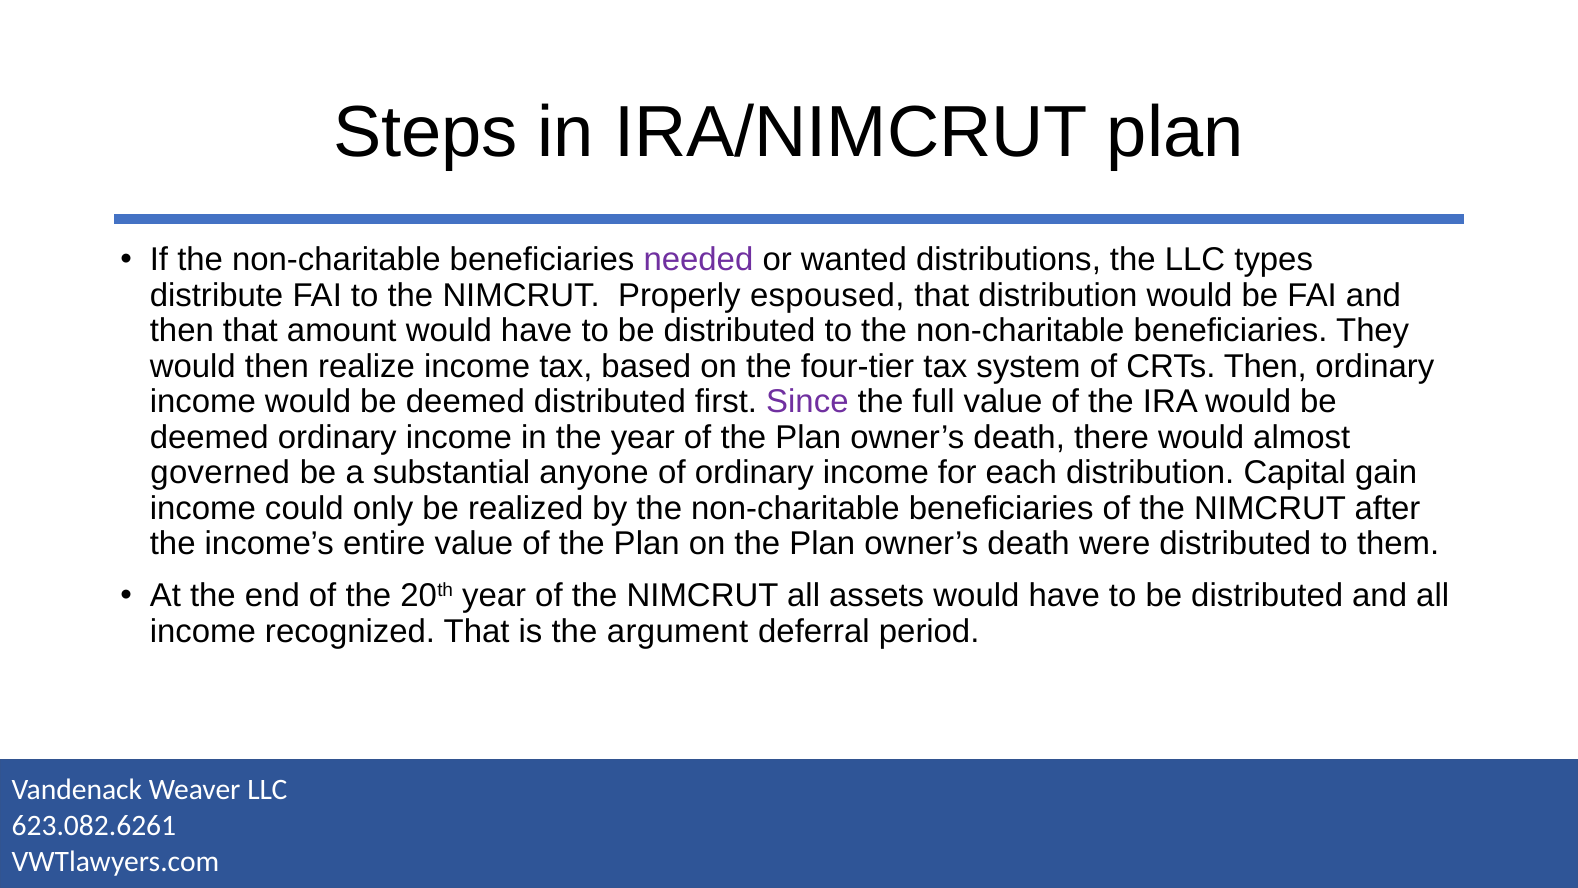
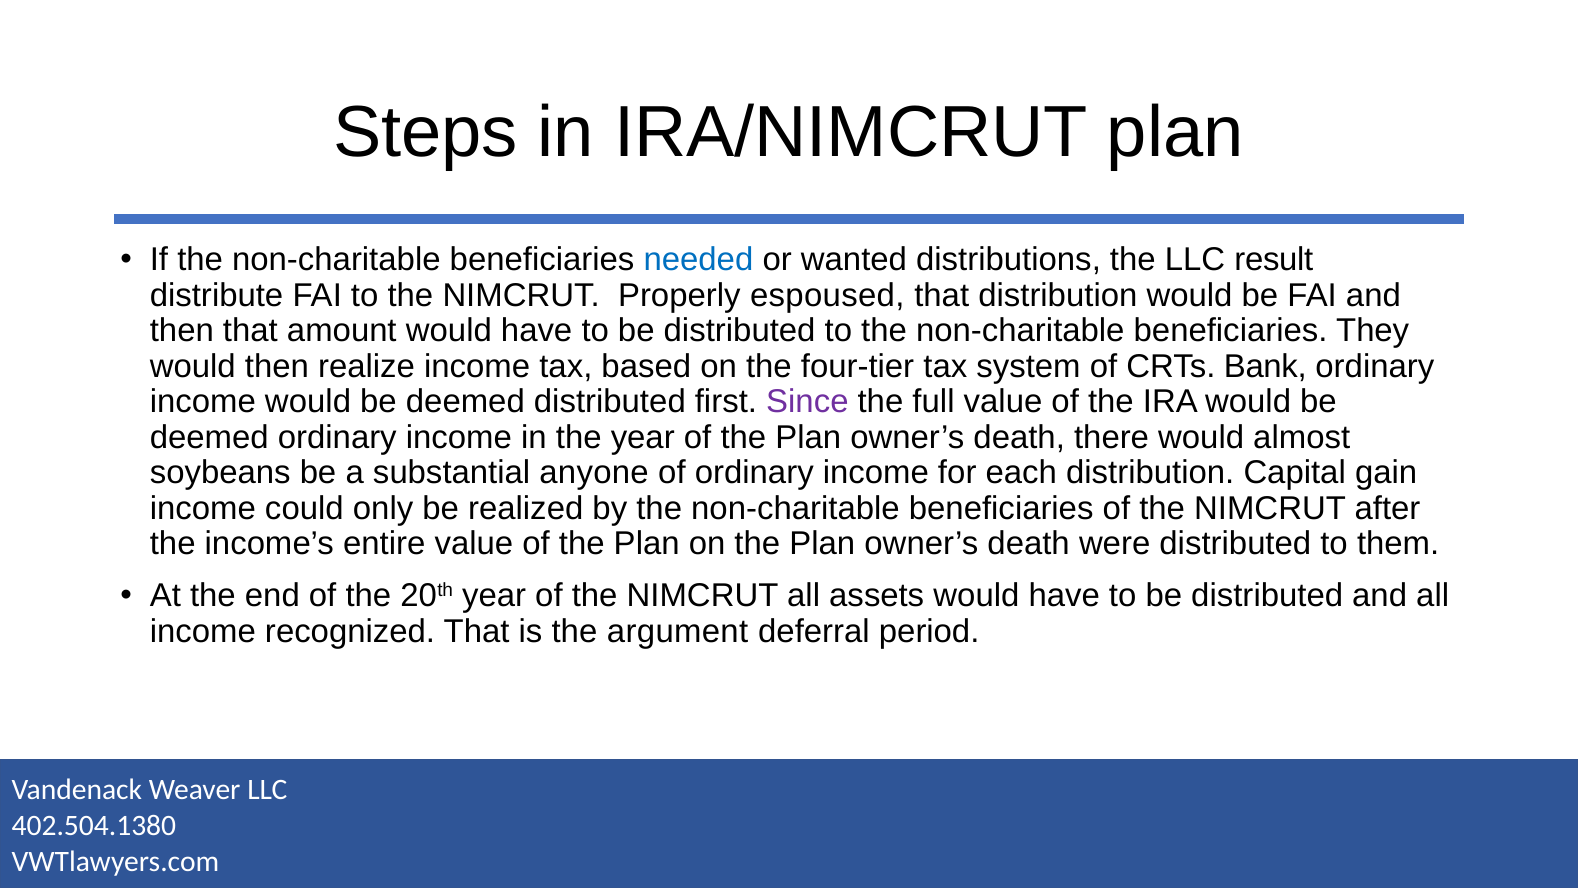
needed colour: purple -> blue
types: types -> result
CRTs Then: Then -> Bank
governed: governed -> soybeans
623.082.6261: 623.082.6261 -> 402.504.1380
